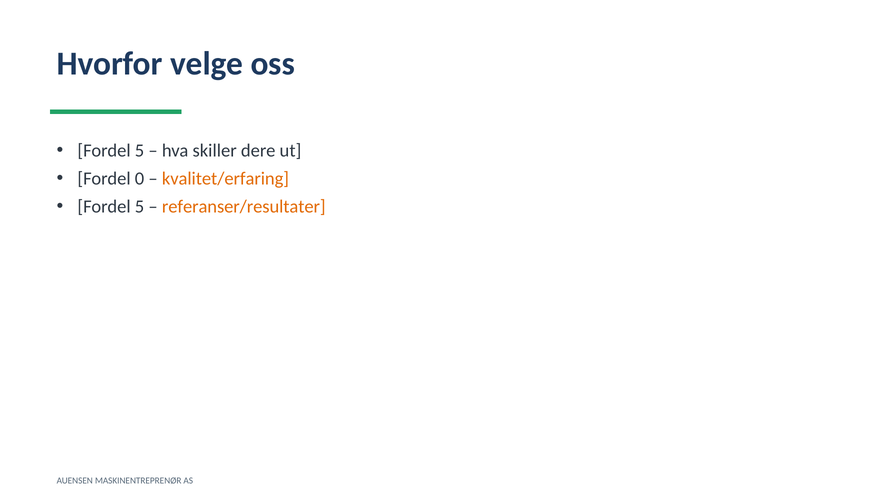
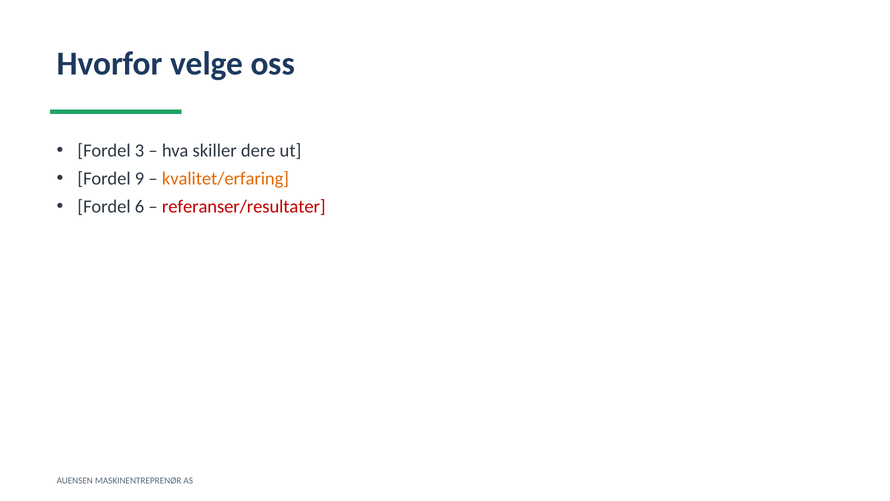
5 at (140, 151): 5 -> 3
0: 0 -> 9
5 at (140, 206): 5 -> 6
referanser/resultater colour: orange -> red
